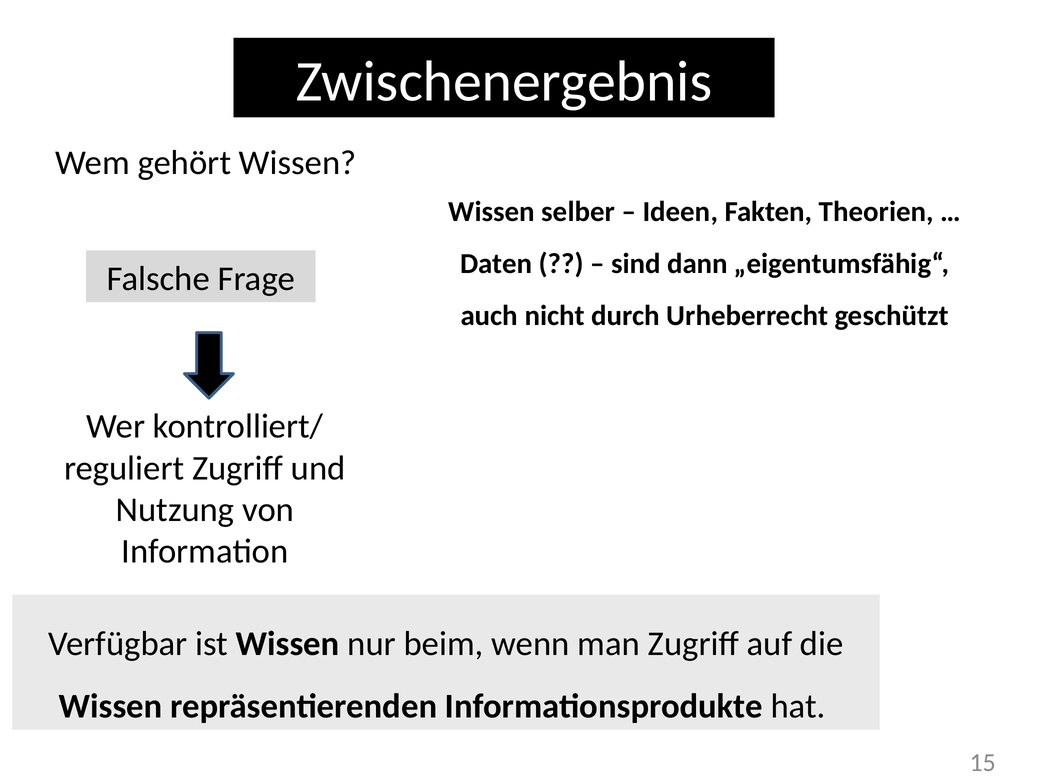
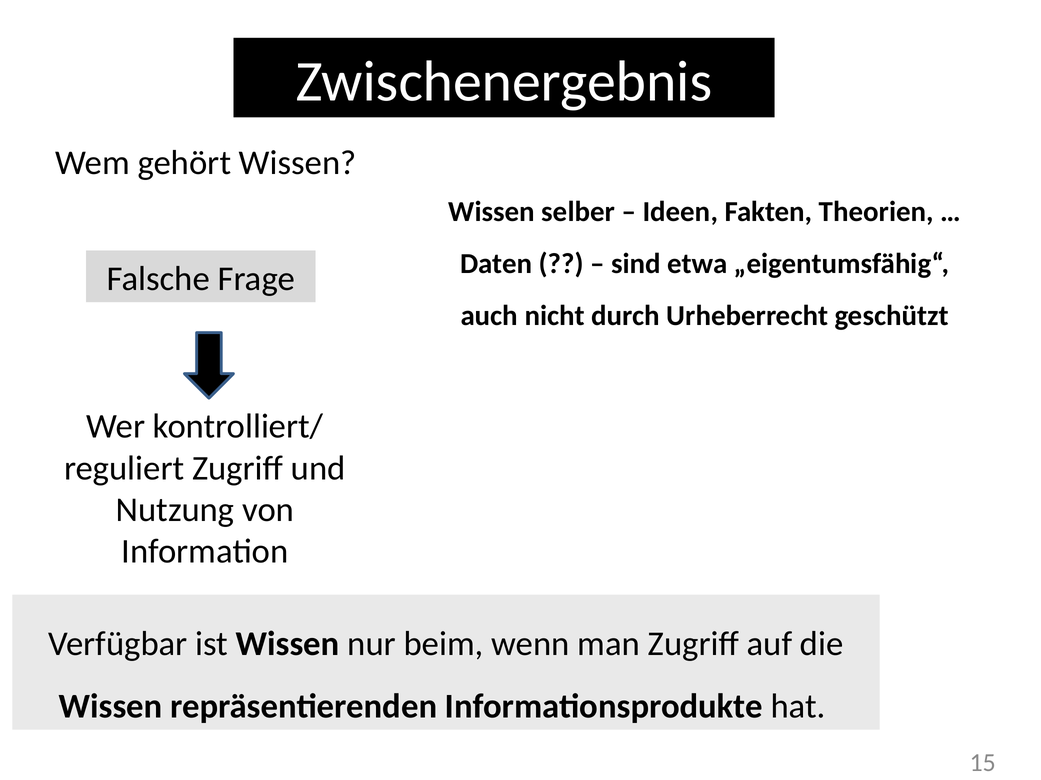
dann: dann -> etwa
